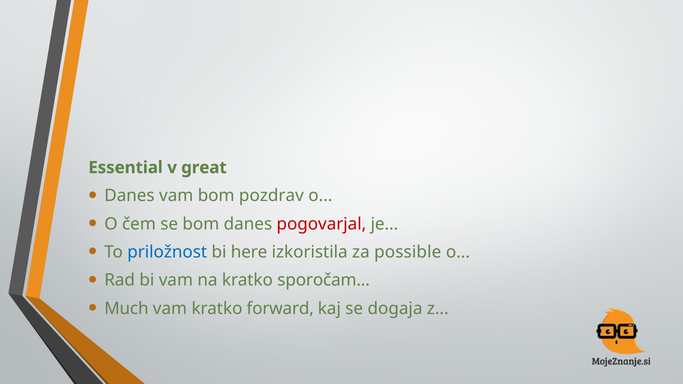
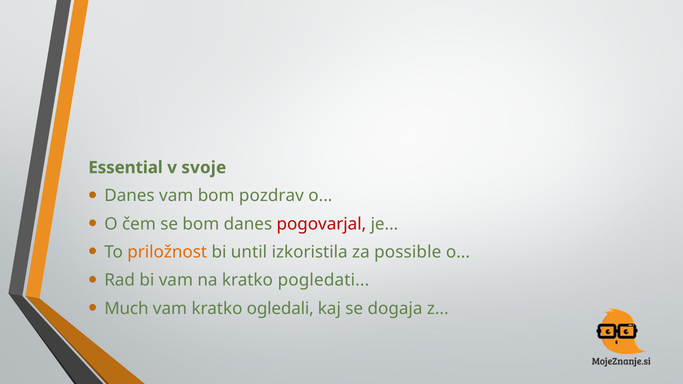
great: great -> svoje
priložnost colour: blue -> orange
here: here -> until
sporočam: sporočam -> pogledati
forward: forward -> ogledali
